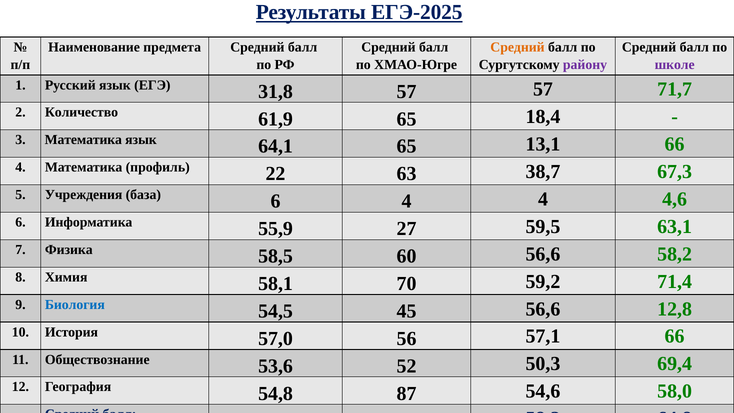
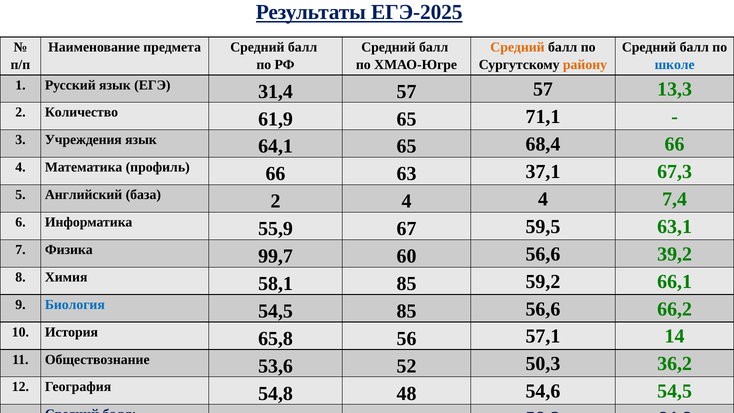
району colour: purple -> orange
школе colour: purple -> blue
31,8: 31,8 -> 31,4
71,7: 71,7 -> 13,3
18,4: 18,4 -> 71,1
3 Математика: Математика -> Учреждения
13,1: 13,1 -> 68,4
профиль 22: 22 -> 66
38,7: 38,7 -> 37,1
Учреждения: Учреждения -> Английский
база 6: 6 -> 2
4,6: 4,6 -> 7,4
27: 27 -> 67
Физика 58,5: 58,5 -> 99,7
56,6 58,2: 58,2 -> 39,2
58,1 70: 70 -> 85
71,4: 71,4 -> 66,1
54,5 45: 45 -> 85
12,8: 12,8 -> 66,2
57,0: 57,0 -> 65,8
57,1 66: 66 -> 14
69,4: 69,4 -> 36,2
87: 87 -> 48
54,6 58,0: 58,0 -> 54,5
